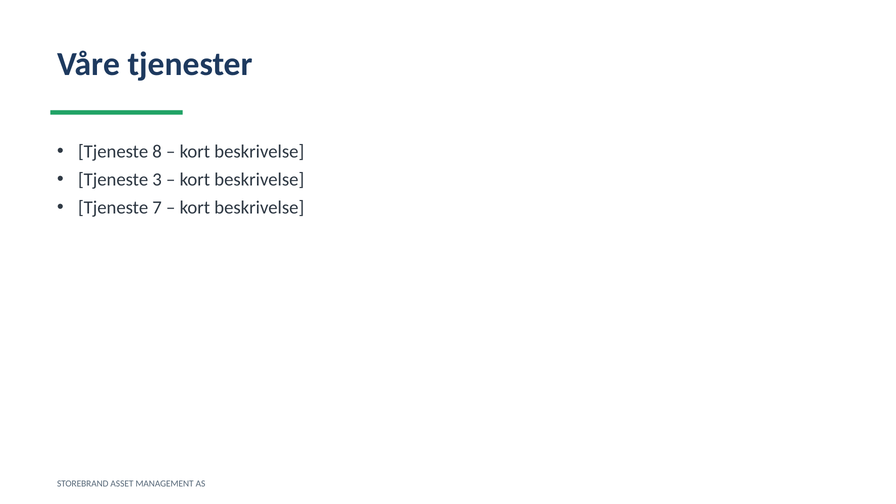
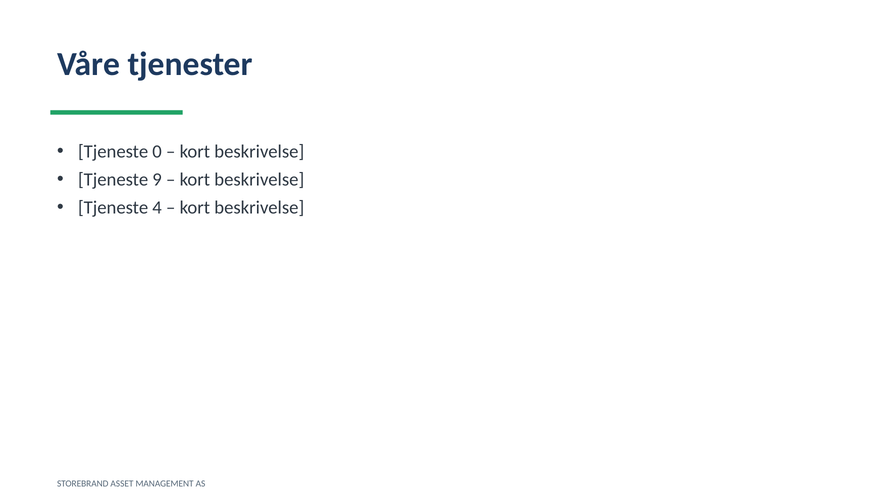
8: 8 -> 0
3: 3 -> 9
7: 7 -> 4
